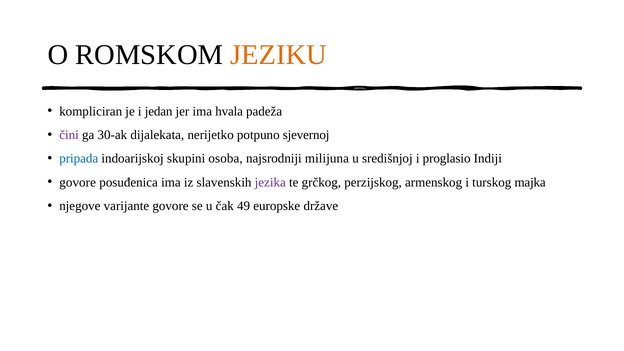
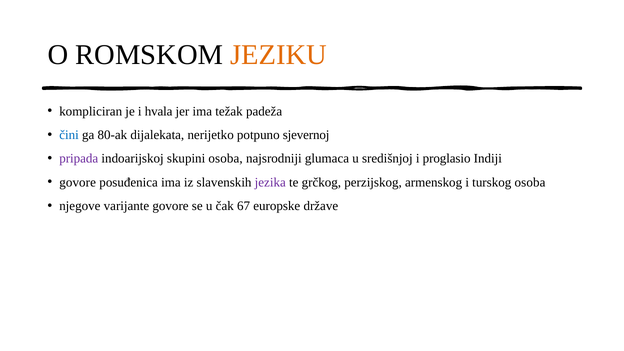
jedan: jedan -> hvala
hvala: hvala -> težak
čini colour: purple -> blue
30-ak: 30-ak -> 80-ak
pripada colour: blue -> purple
milijuna: milijuna -> glumaca
turskog majka: majka -> osoba
49: 49 -> 67
